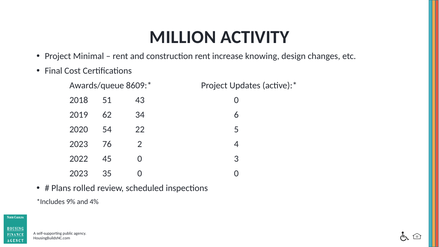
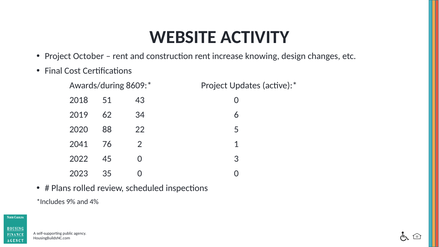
MILLION: MILLION -> WEBSITE
Minimal: Minimal -> October
Awards/queue: Awards/queue -> Awards/during
54: 54 -> 88
2023 at (79, 144): 2023 -> 2041
4: 4 -> 1
